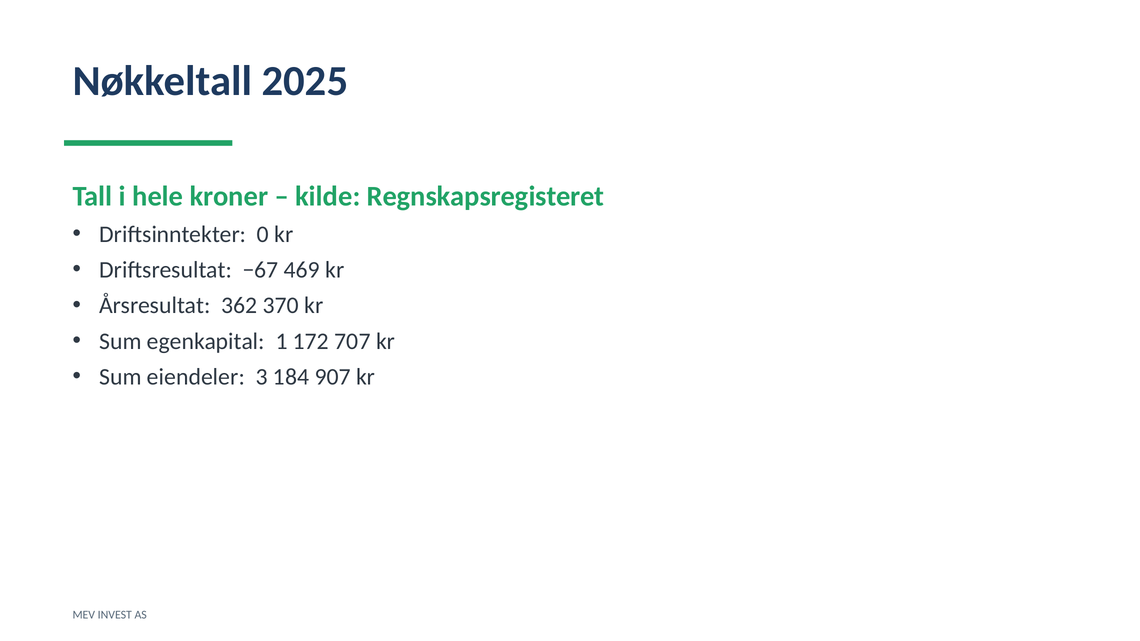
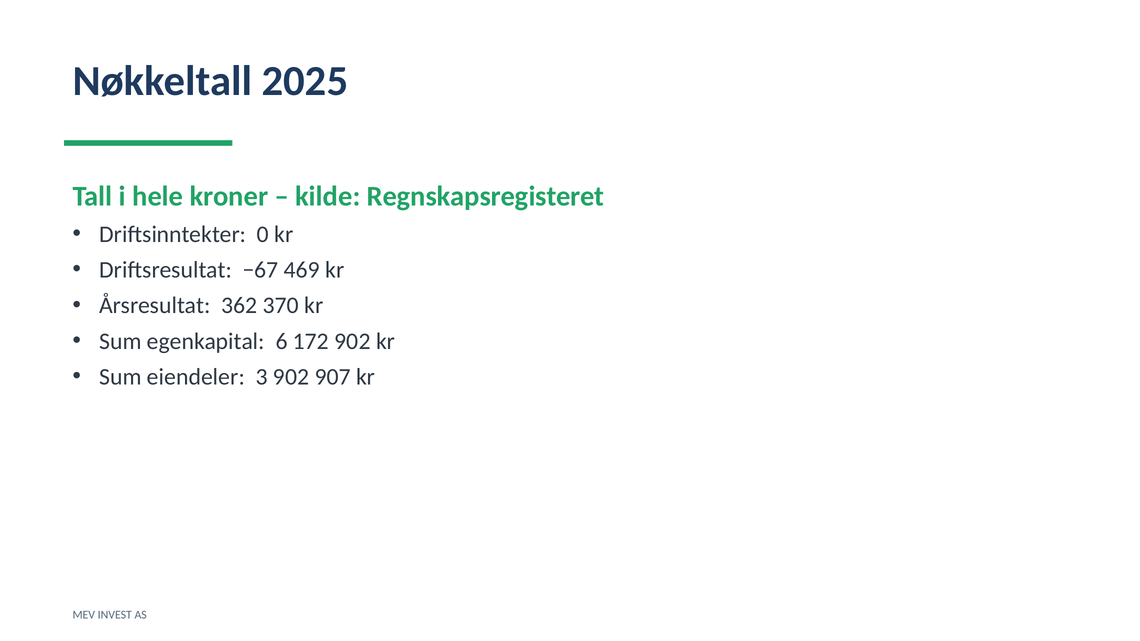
1: 1 -> 6
172 707: 707 -> 902
3 184: 184 -> 902
